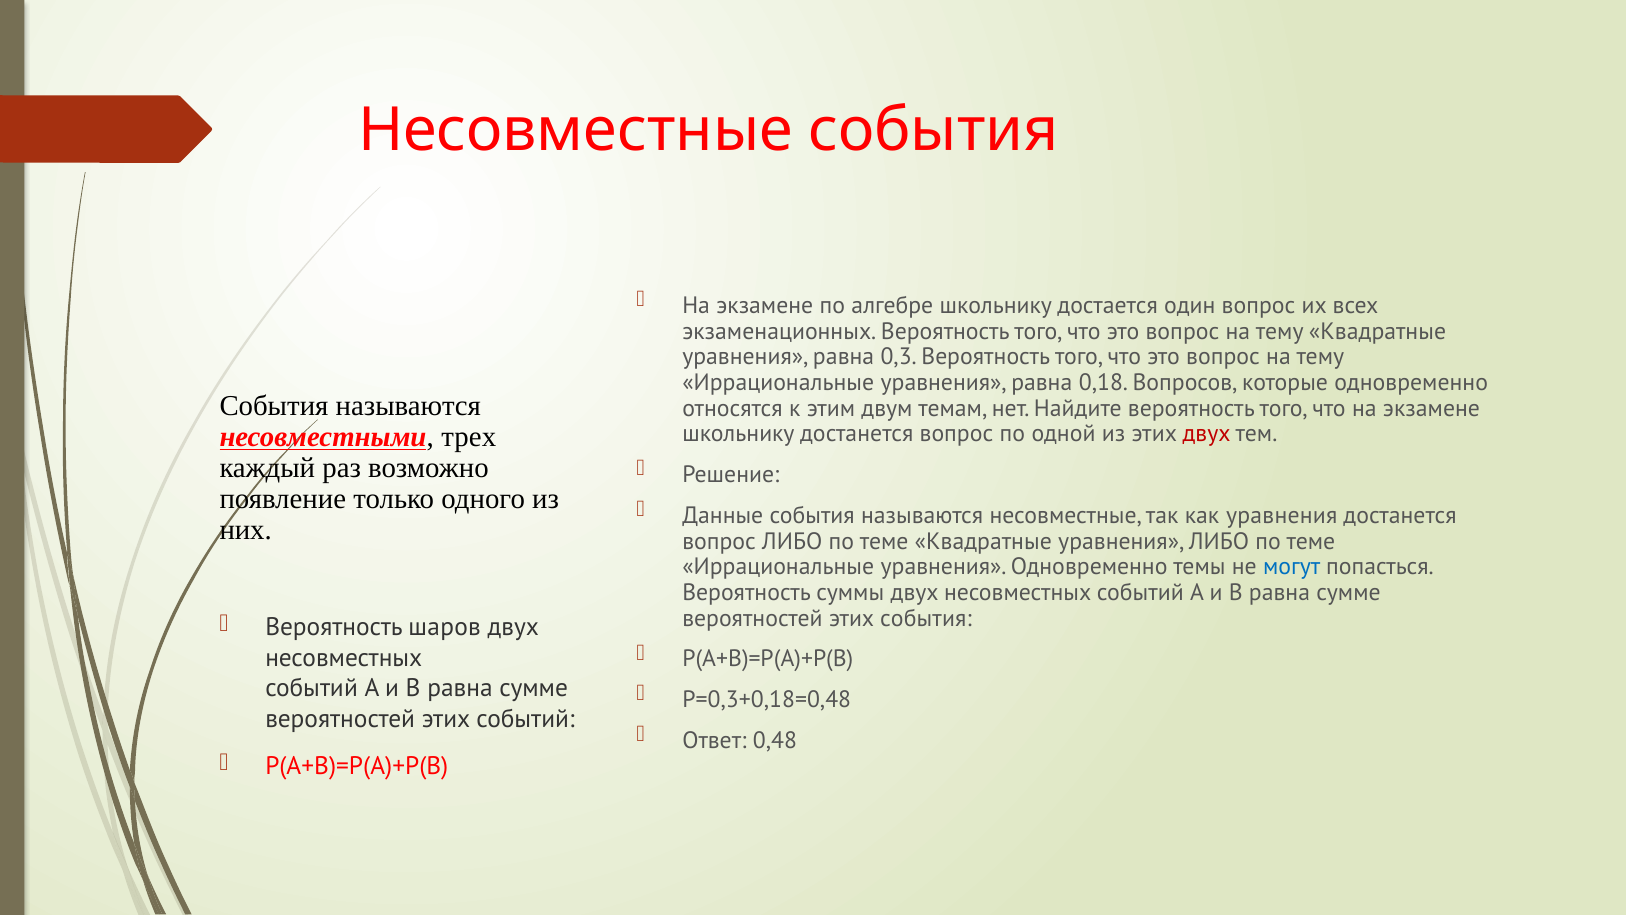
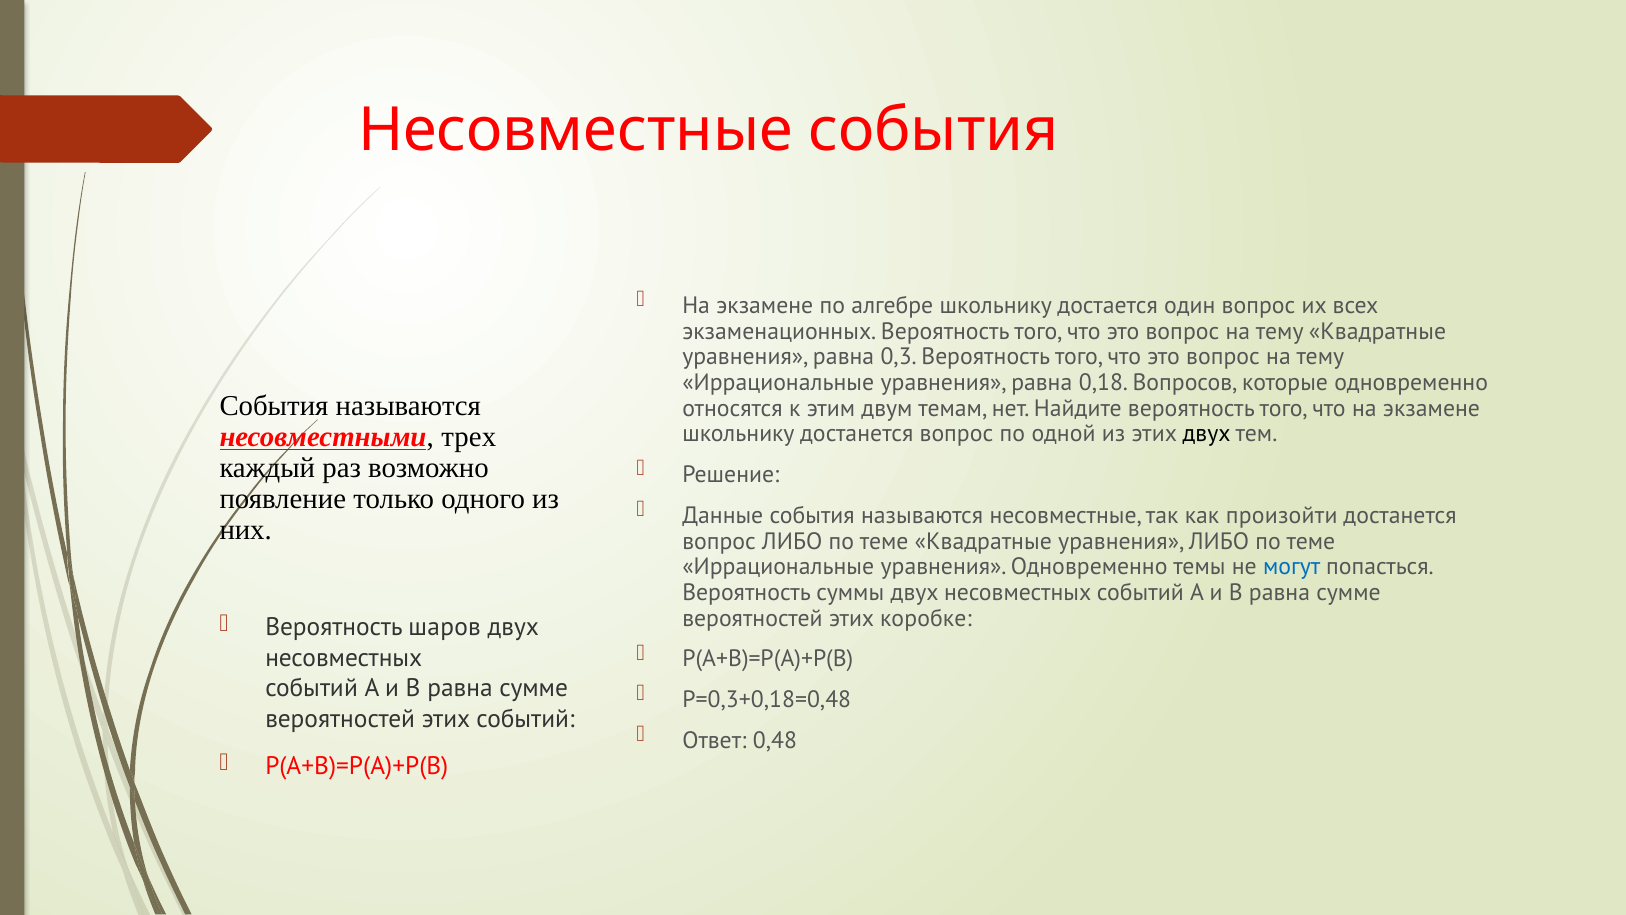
двух at (1207, 434) colour: red -> black
как уравнения: уравнения -> произойти
этих события: события -> коробке
